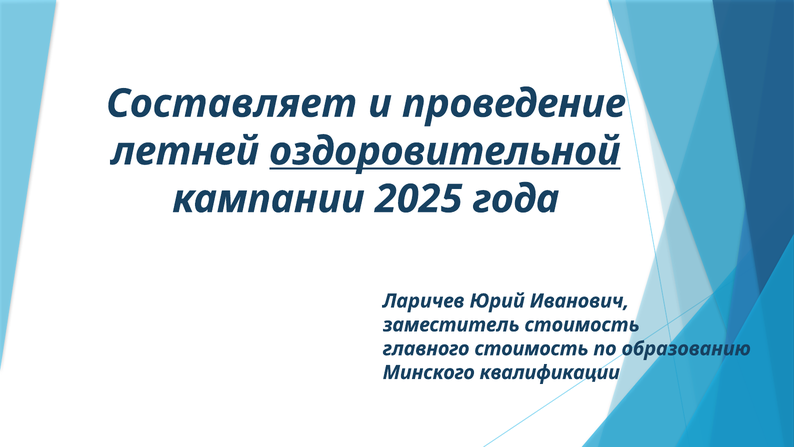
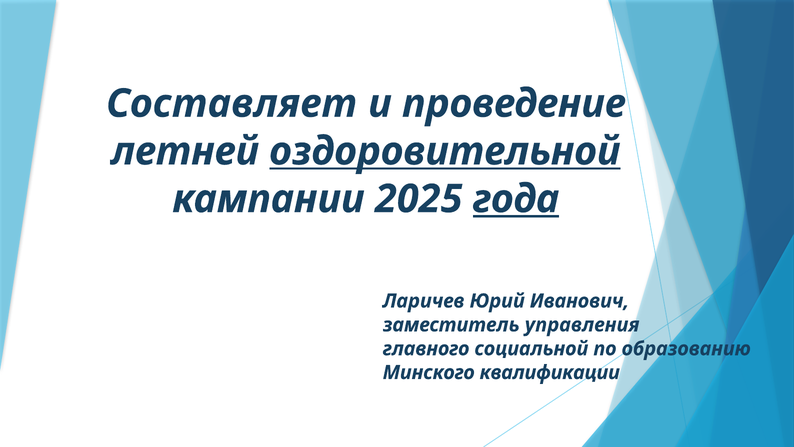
года underline: none -> present
заместитель стоимость: стоимость -> управления
главного стоимость: стоимость -> социальной
